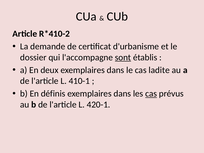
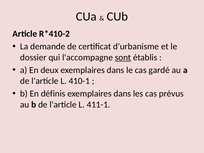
ladite: ladite -> gardé
cas at (151, 94) underline: present -> none
420-1: 420-1 -> 411-1
